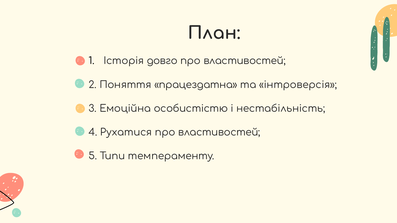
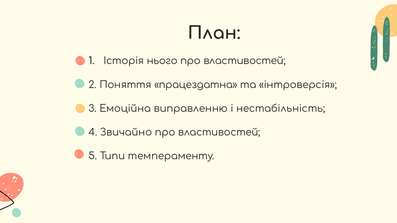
довго: довго -> нього
особистістю: особистістю -> виправленню
Рухатися: Рухатися -> Звичайно
